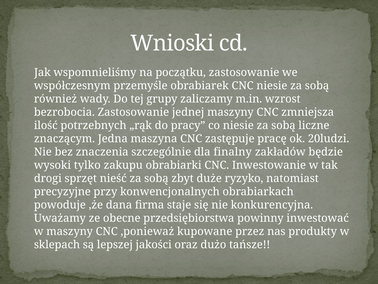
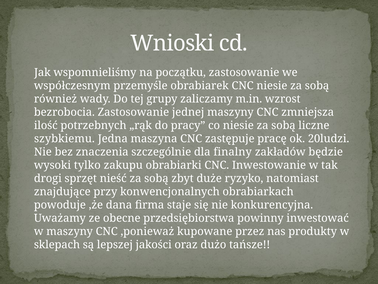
znaczącym: znaczącym -> szybkiemu
precyzyjne: precyzyjne -> znajdujące
